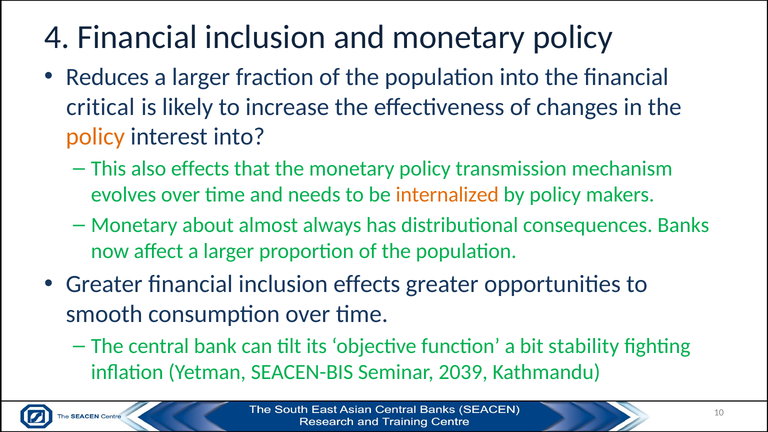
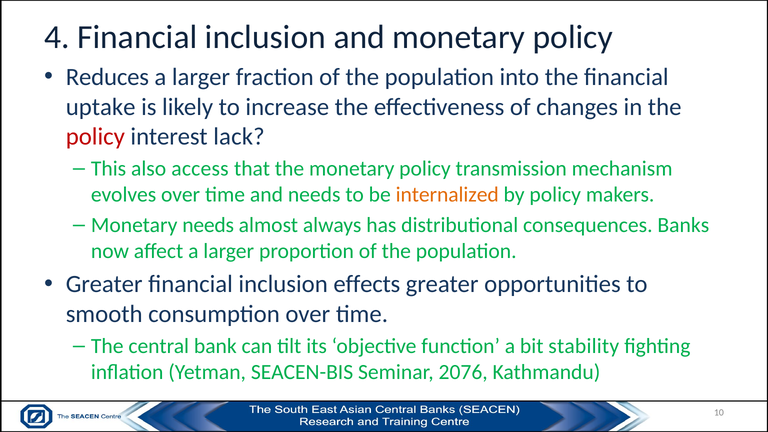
critical: critical -> uptake
policy at (95, 137) colour: orange -> red
interest into: into -> lack
also effects: effects -> access
Monetary about: about -> needs
2039: 2039 -> 2076
